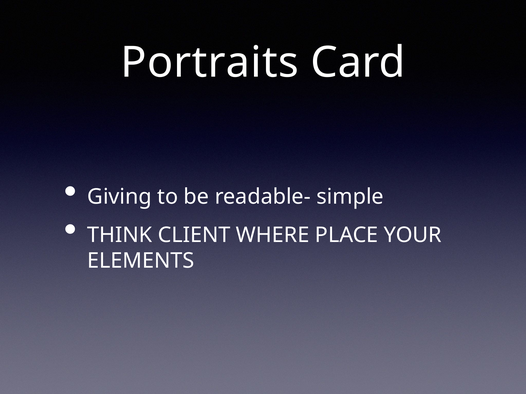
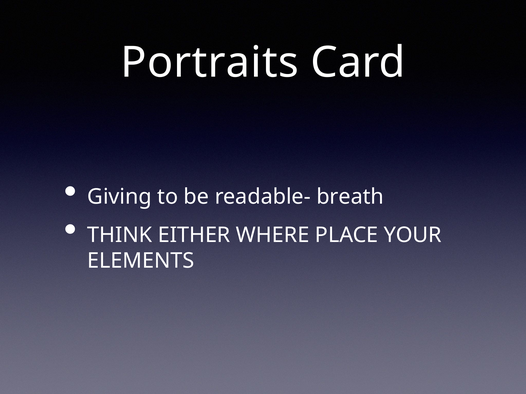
simple: simple -> breath
CLIENT: CLIENT -> EITHER
